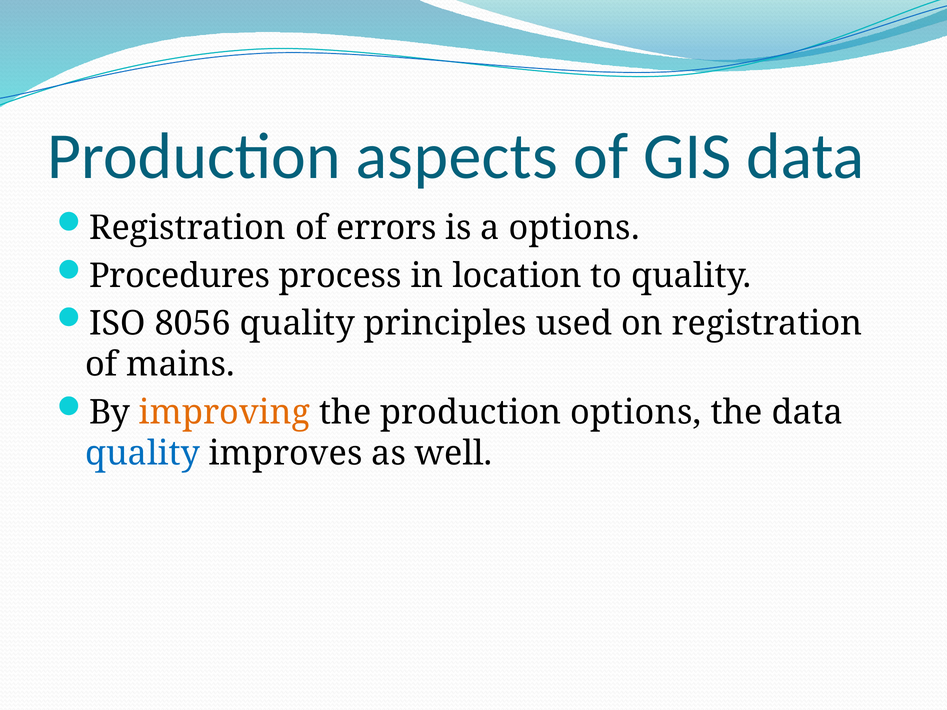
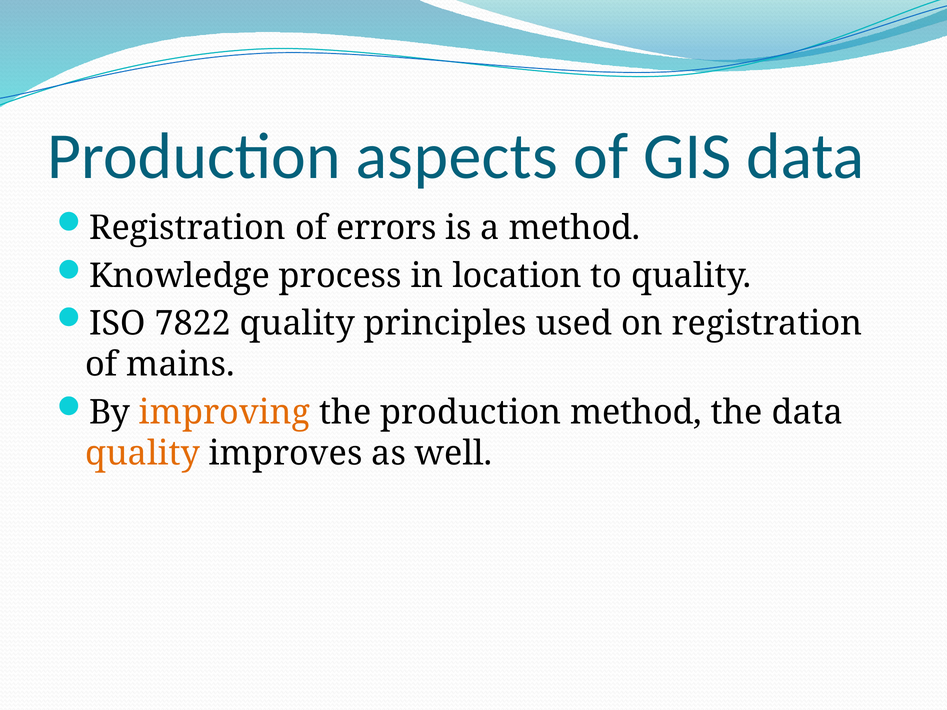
a options: options -> method
Procedures: Procedures -> Knowledge
8056: 8056 -> 7822
production options: options -> method
quality at (143, 454) colour: blue -> orange
